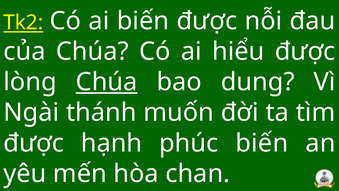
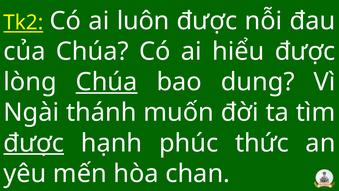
ai biến: biến -> luôn
được at (34, 143) underline: none -> present
phúc biến: biến -> thức
